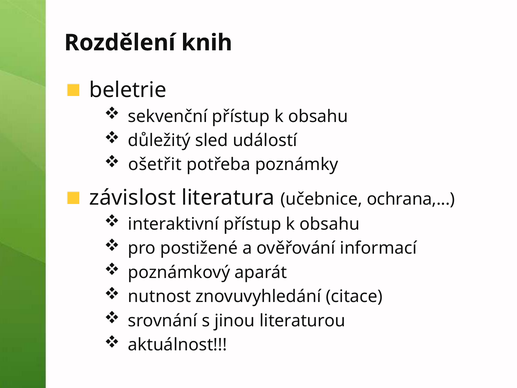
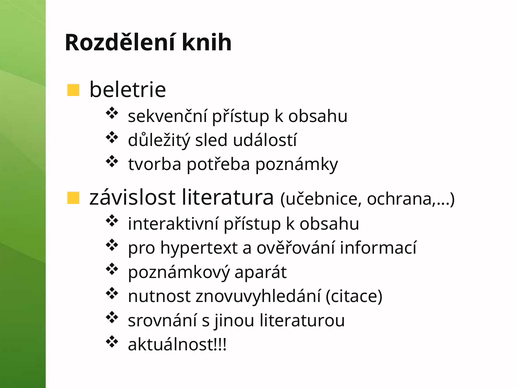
ošetřit: ošetřit -> tvorba
postižené: postižené -> hypertext
